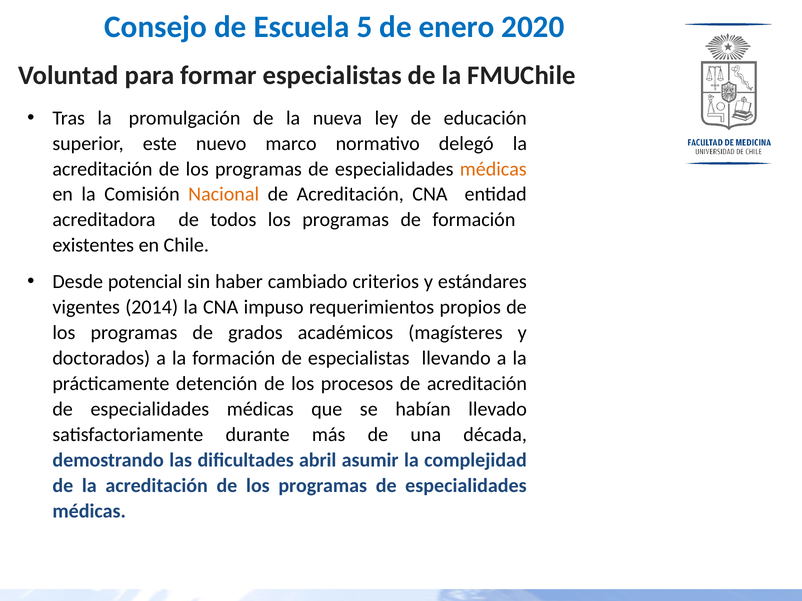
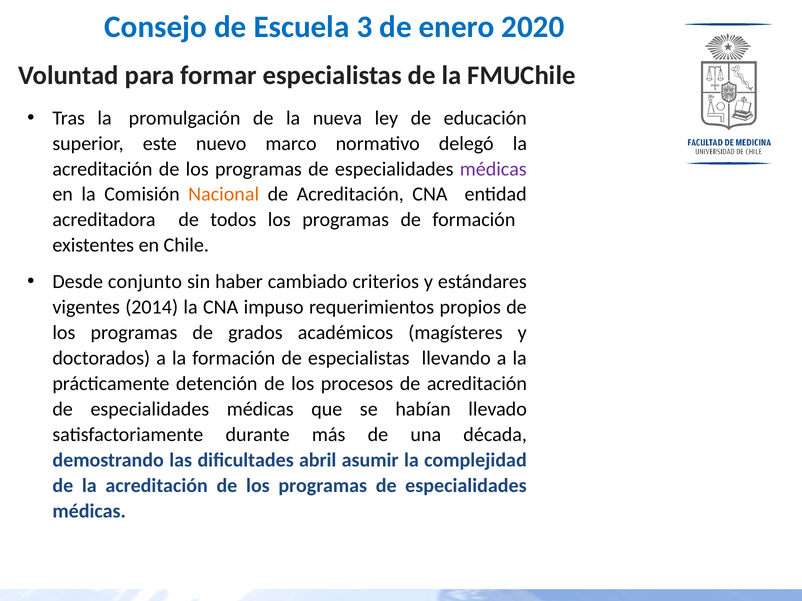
5: 5 -> 3
médicas at (493, 169) colour: orange -> purple
potencial: potencial -> conjunto
